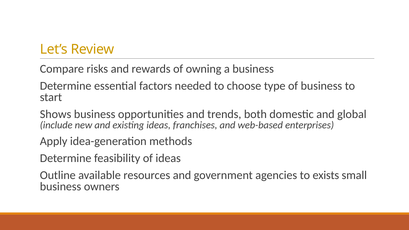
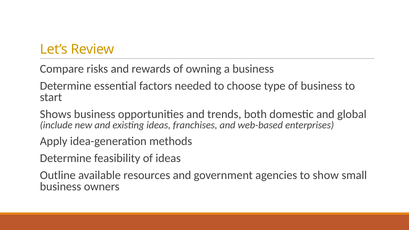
exists: exists -> show
